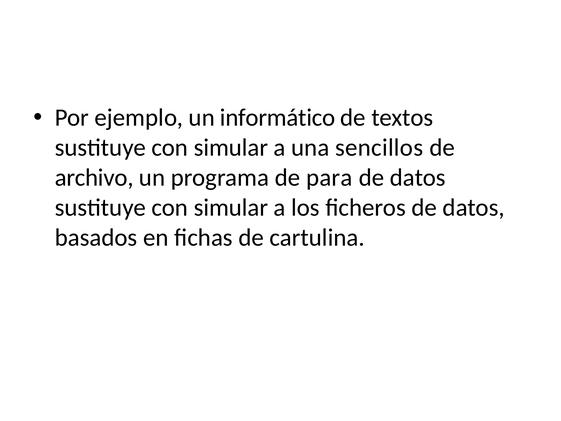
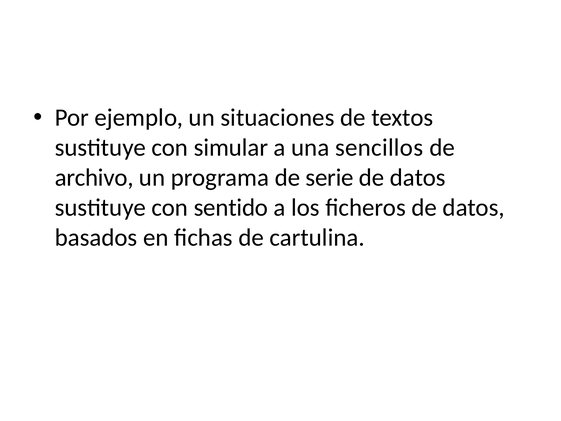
informático: informático -> situaciones
para: para -> serie
simular at (231, 207): simular -> sentido
